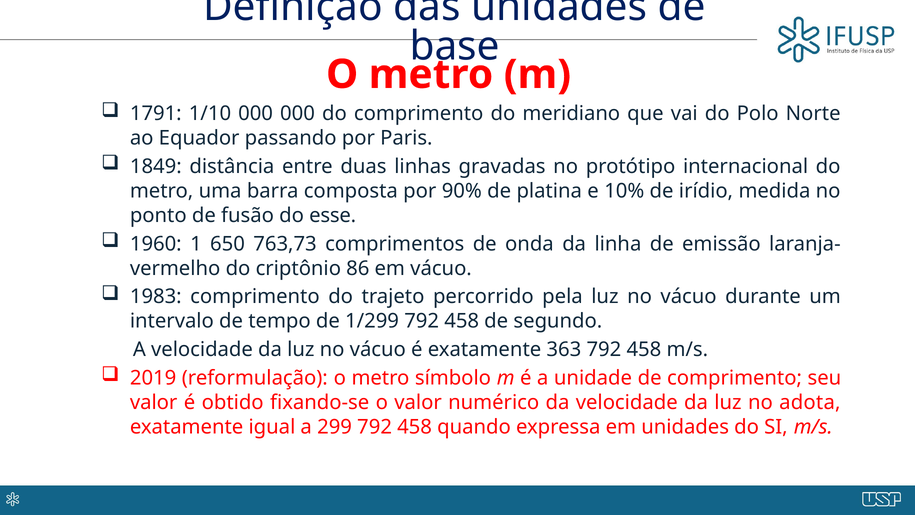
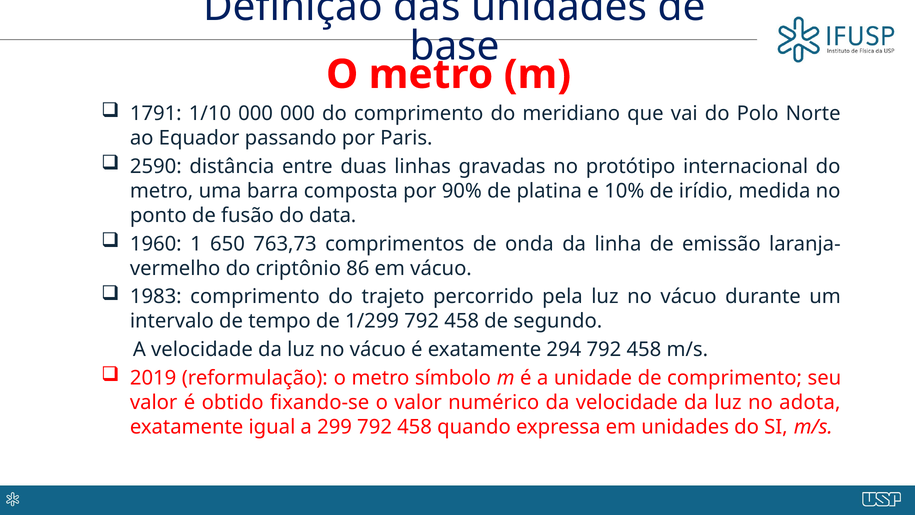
1849: 1849 -> 2590
esse: esse -> data
363: 363 -> 294
